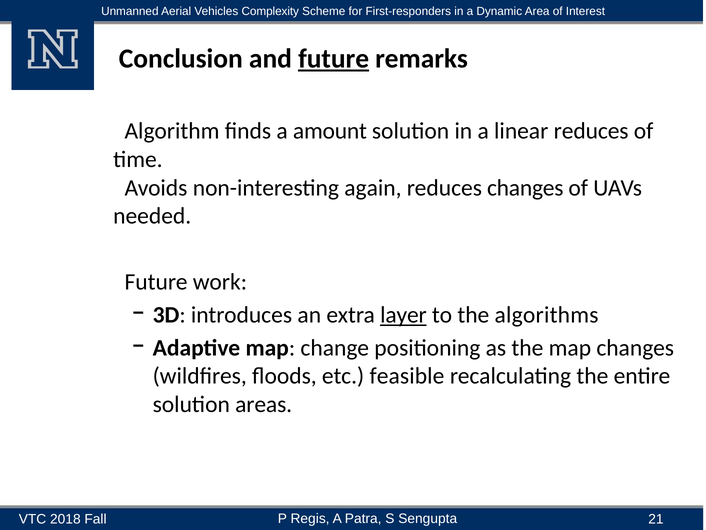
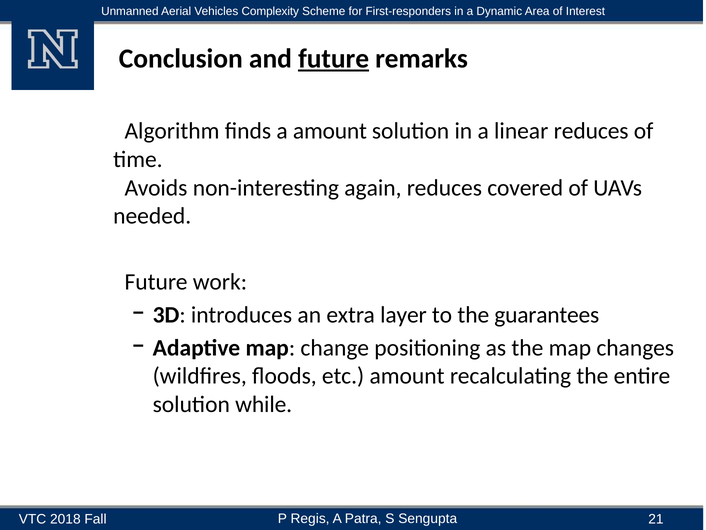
reduces changes: changes -> covered
layer underline: present -> none
algorithms: algorithms -> guarantees
etc feasible: feasible -> amount
areas: areas -> while
